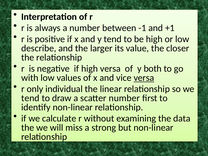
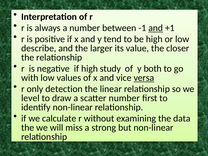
and at (156, 28) underline: none -> present
high versa: versa -> study
individual: individual -> detection
tend at (30, 98): tend -> level
